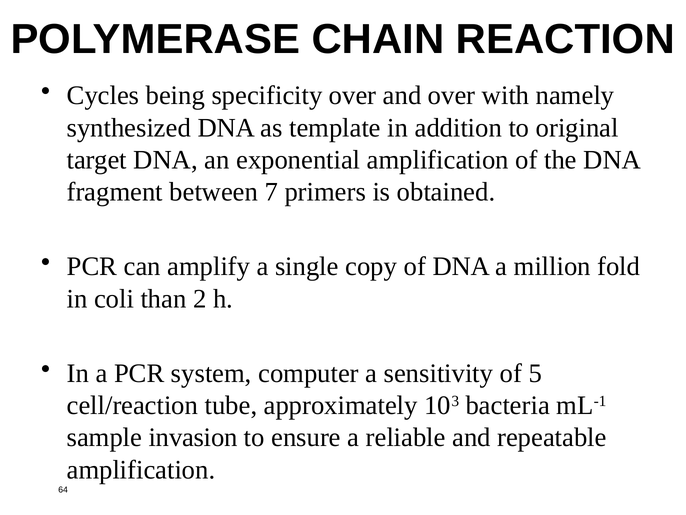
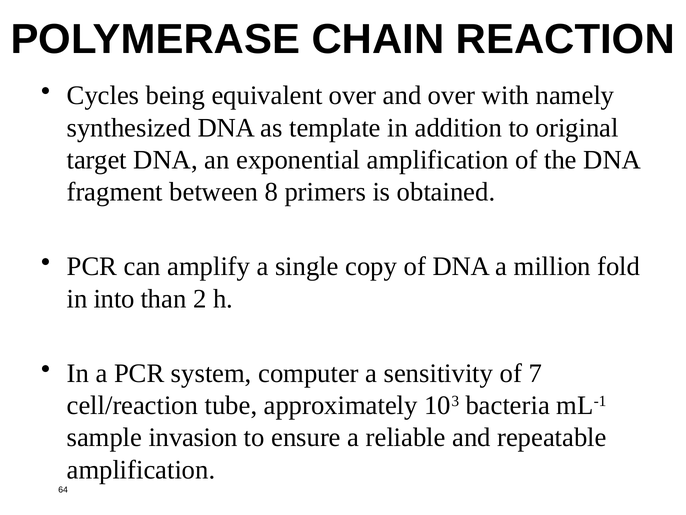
specificity: specificity -> equivalent
7: 7 -> 8
coli: coli -> into
5: 5 -> 7
